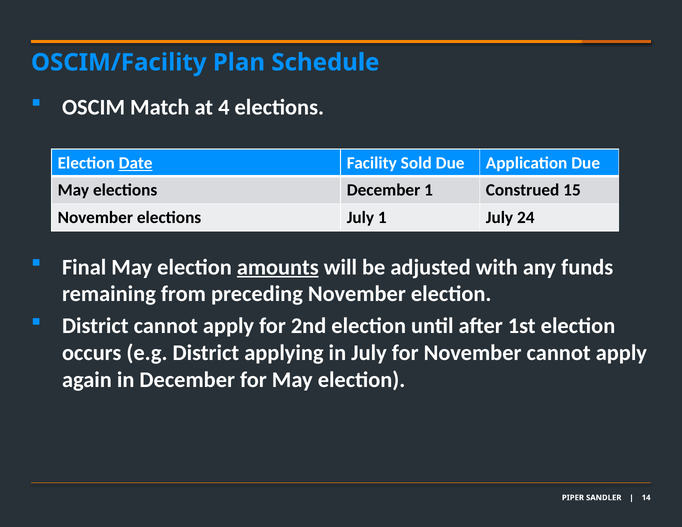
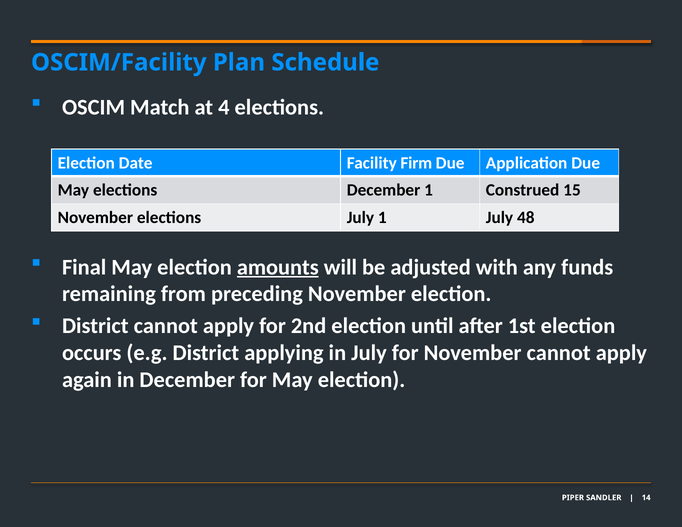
Date underline: present -> none
Sold: Sold -> Firm
24: 24 -> 48
